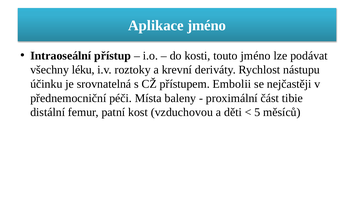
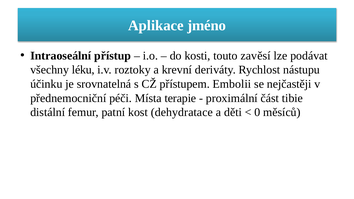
touto jméno: jméno -> zavěsí
baleny: baleny -> terapie
vzduchovou: vzduchovou -> dehydratace
5: 5 -> 0
